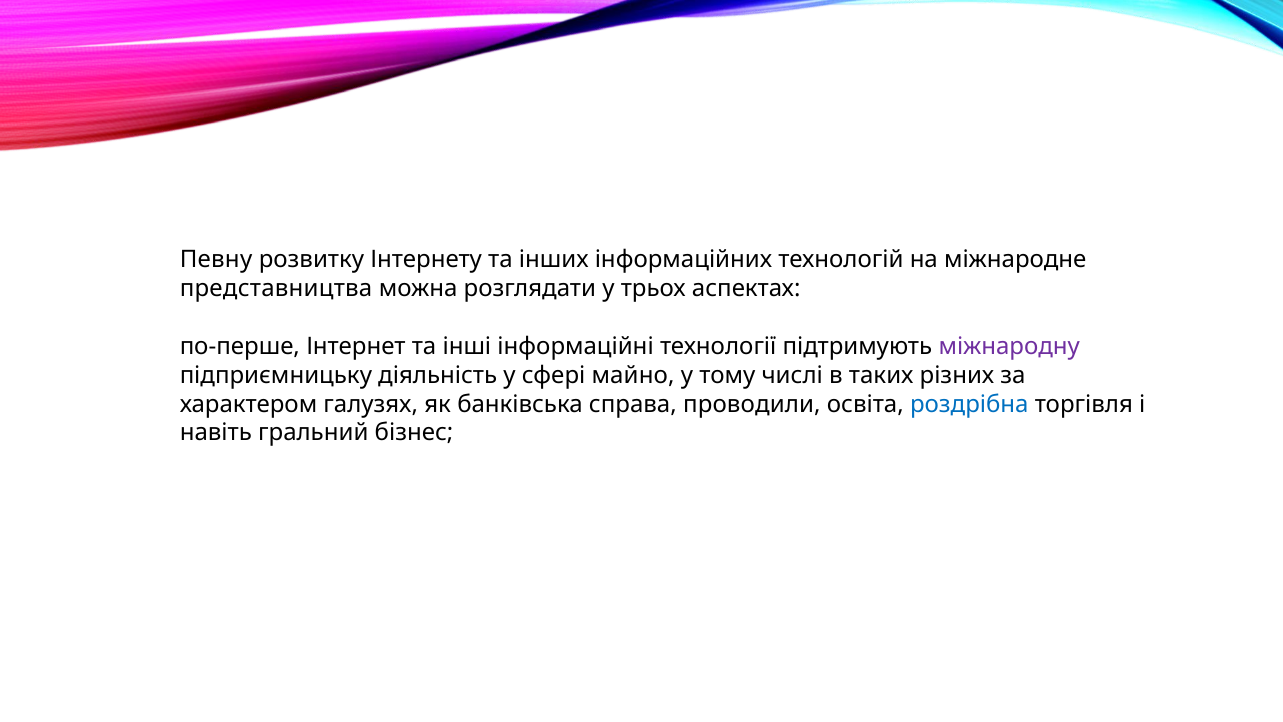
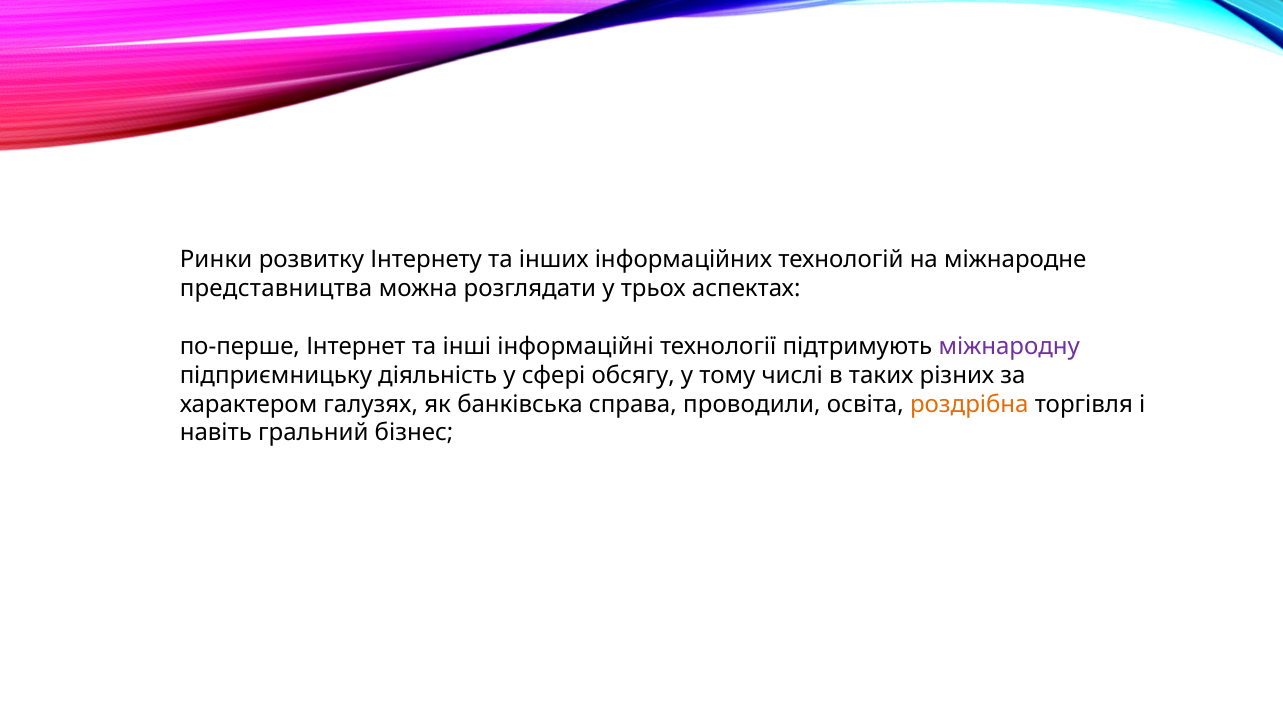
Певну: Певну -> Ринки
майно: майно -> обсягу
роздрібна colour: blue -> orange
